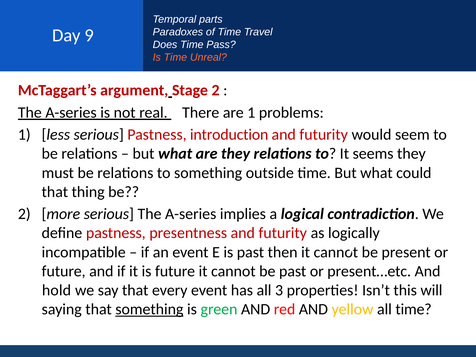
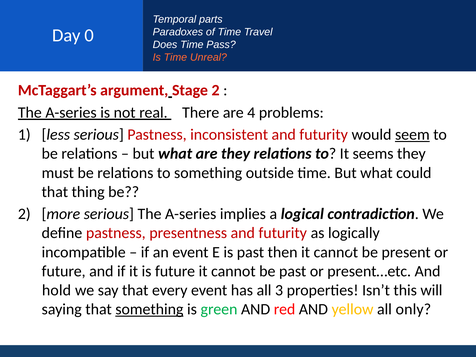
9: 9 -> 0
are 1: 1 -> 4
introduction: introduction -> inconsistent
seem underline: none -> present
all time: time -> only
